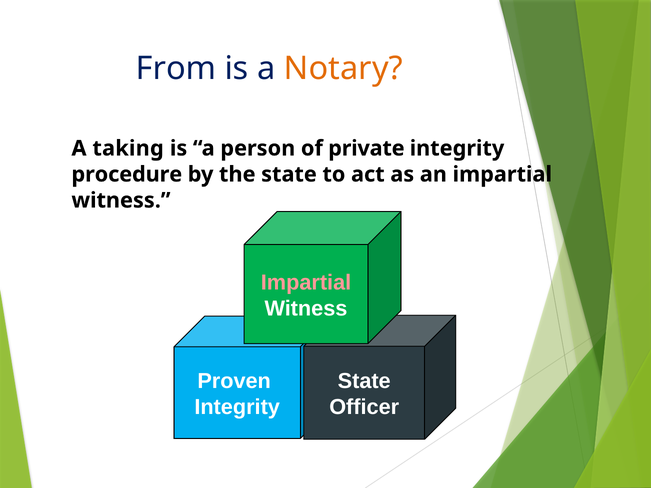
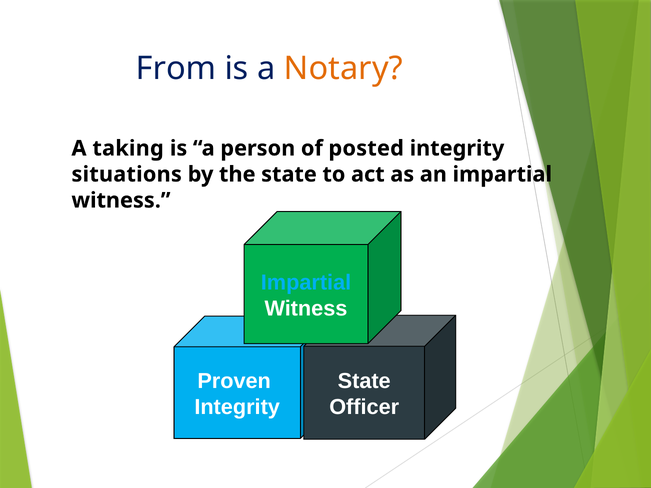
private: private -> posted
procedure: procedure -> situations
Impartial at (306, 283) colour: pink -> light blue
